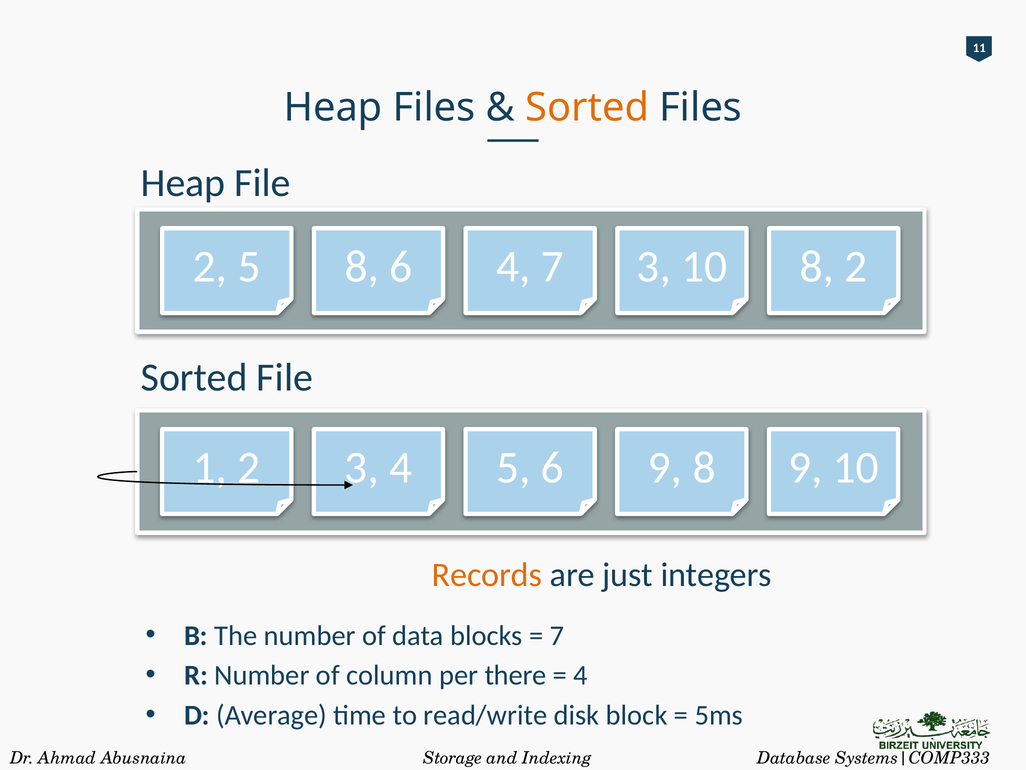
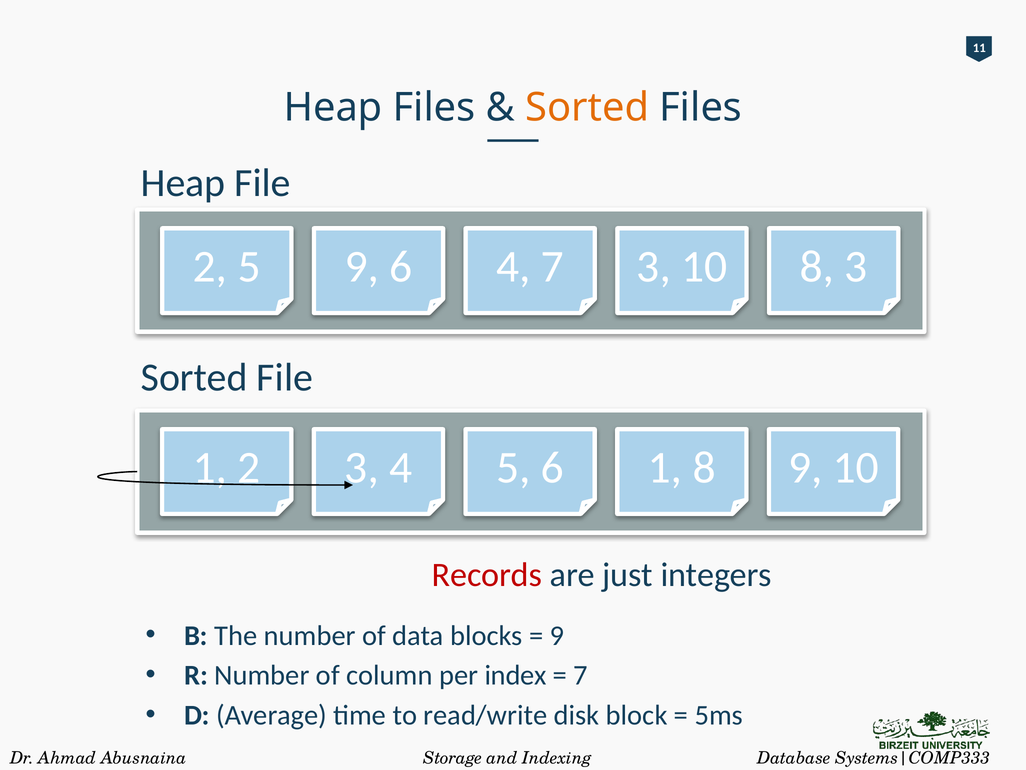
5 8: 8 -> 9
8 2: 2 -> 3
6 9: 9 -> 1
Records colour: orange -> red
7 at (557, 635): 7 -> 9
there: there -> index
4 at (581, 675): 4 -> 7
